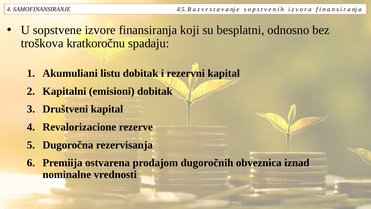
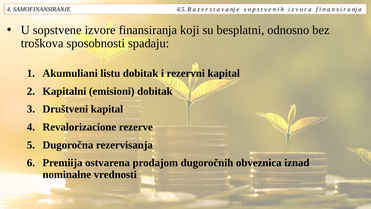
kratkoročnu: kratkoročnu -> sposobnosti
